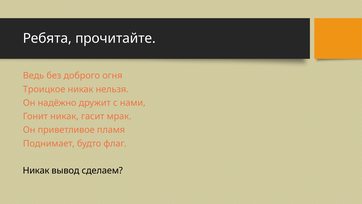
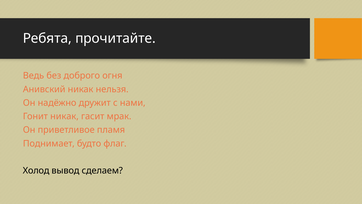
Троицкое: Троицкое -> Анивский
Никак at (36, 170): Никак -> Холод
